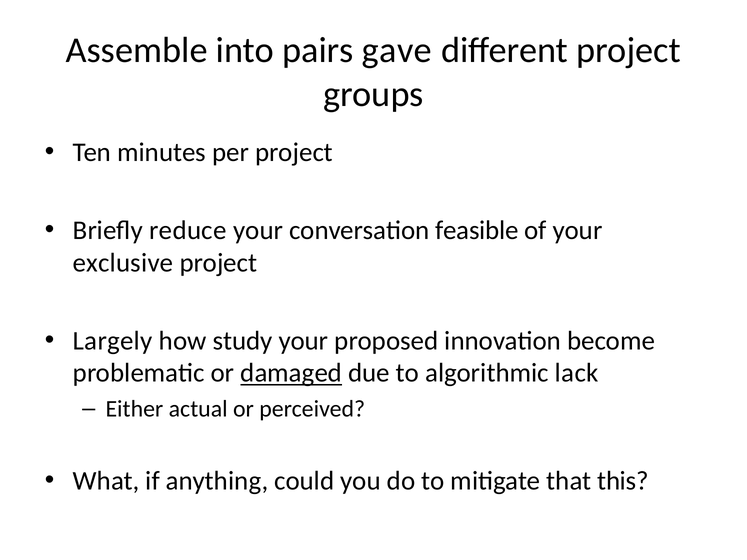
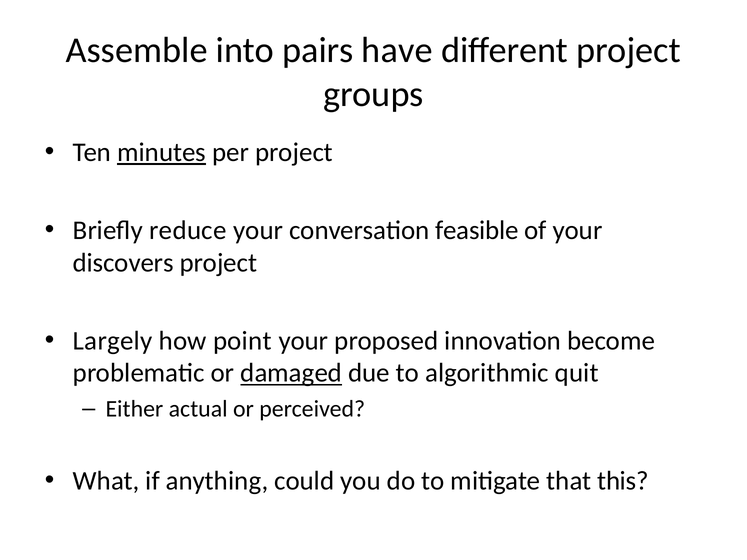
gave: gave -> have
minutes underline: none -> present
exclusive: exclusive -> discovers
study: study -> point
lack: lack -> quit
